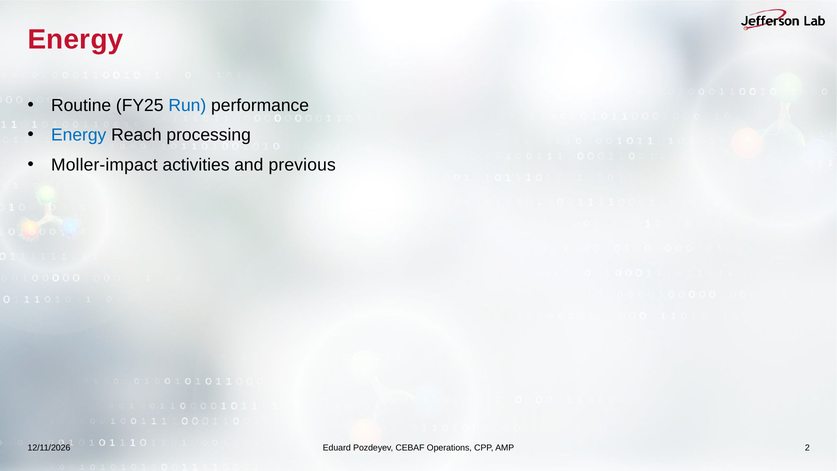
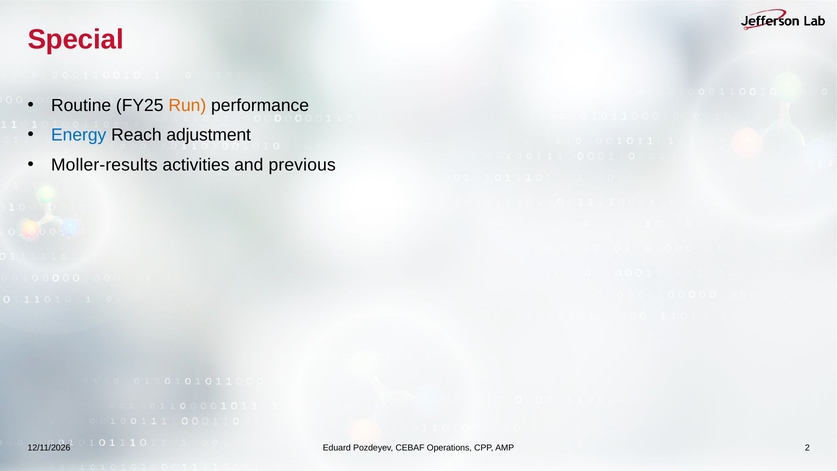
Energy at (75, 40): Energy -> Special
Run colour: blue -> orange
processing: processing -> adjustment
Moller-impact: Moller-impact -> Moller-results
